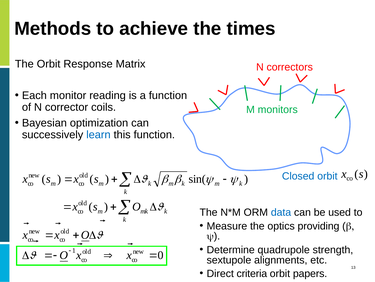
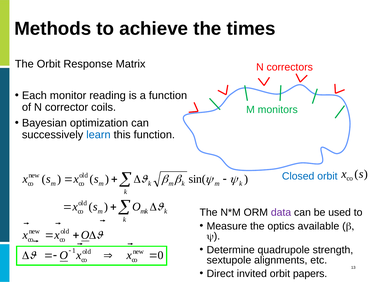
data colour: blue -> purple
providing: providing -> available
criteria: criteria -> invited
